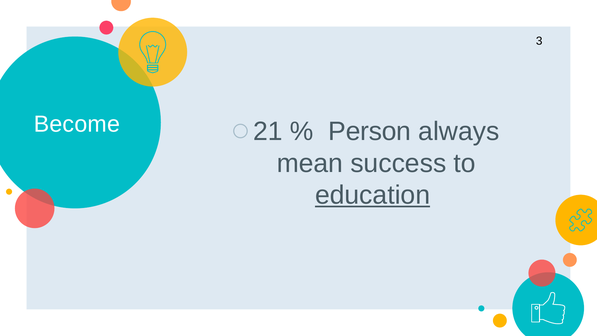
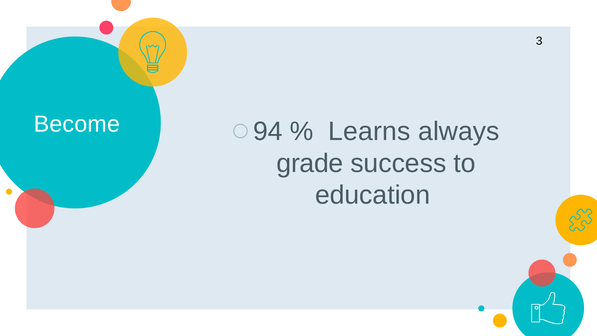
21: 21 -> 94
Person: Person -> Learns
mean: mean -> grade
education underline: present -> none
